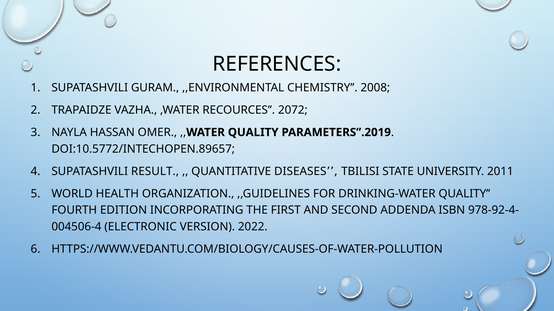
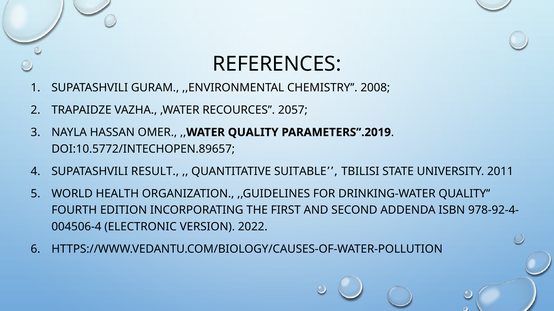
2072: 2072 -> 2057
DISEASES: DISEASES -> SUITABLE
